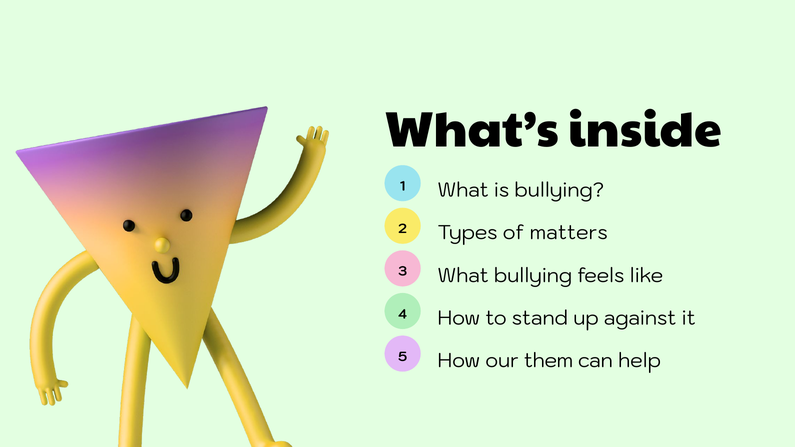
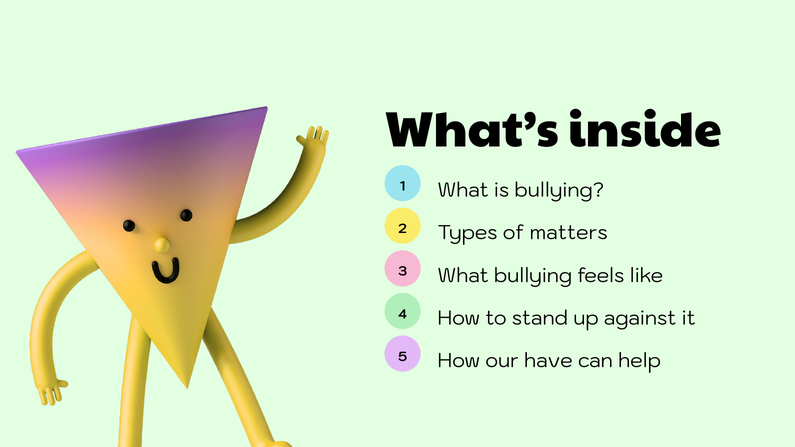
them: them -> have
